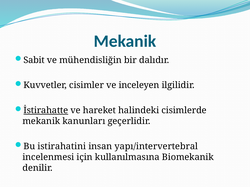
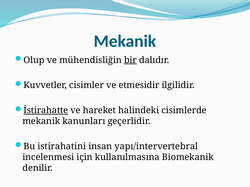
Sabit: Sabit -> Olup
bir underline: none -> present
inceleyen: inceleyen -> etmesidir
